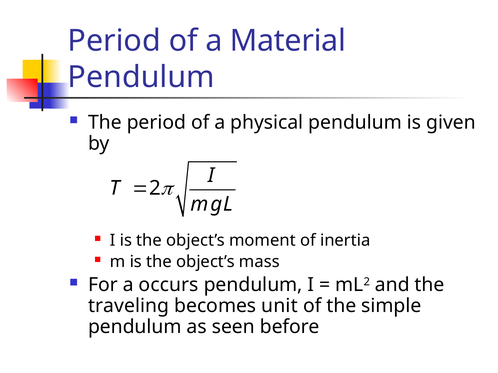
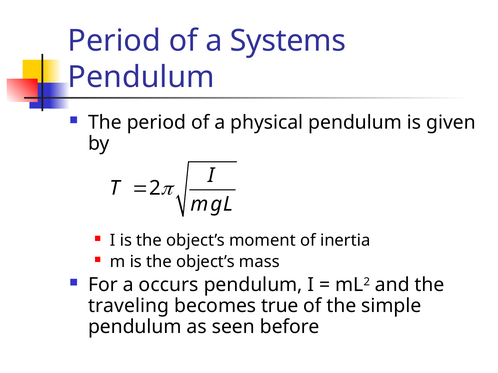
Material: Material -> Systems
unit: unit -> true
